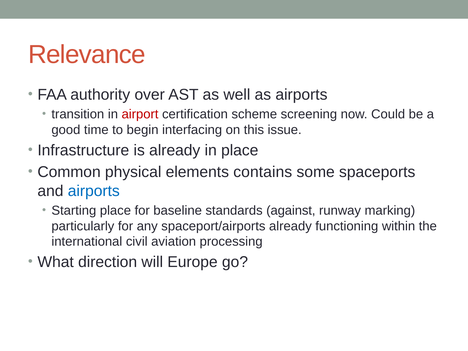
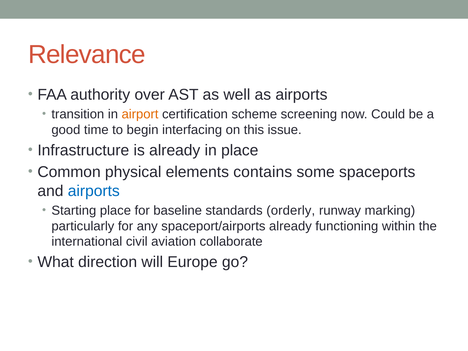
airport colour: red -> orange
against: against -> orderly
processing: processing -> collaborate
